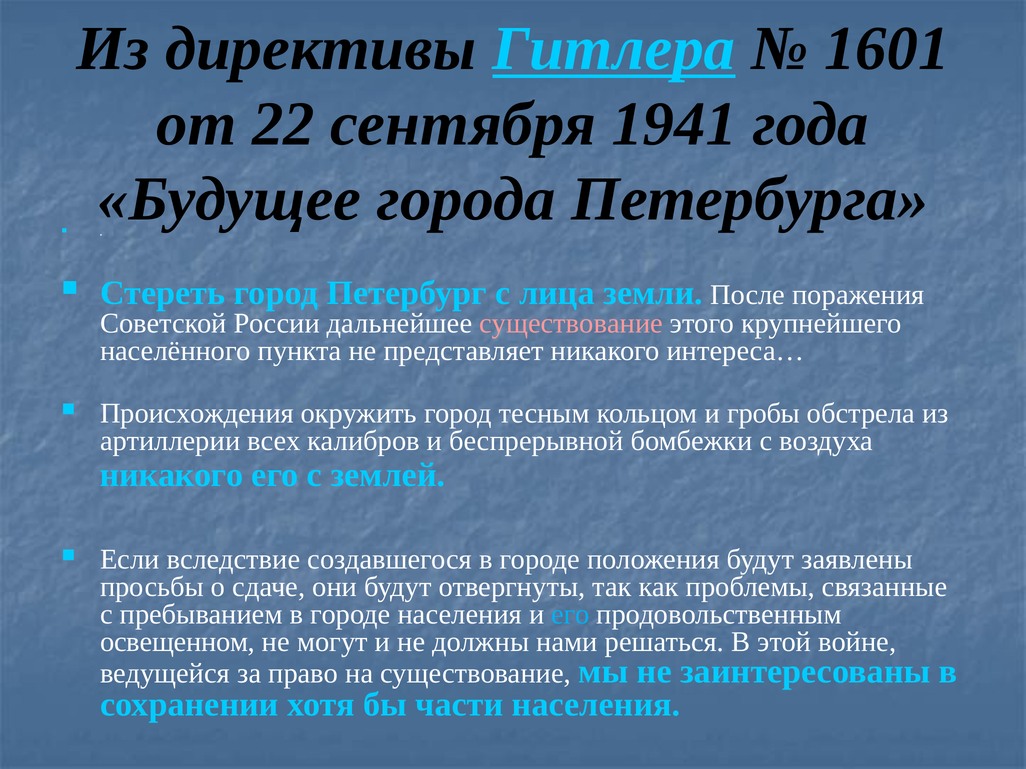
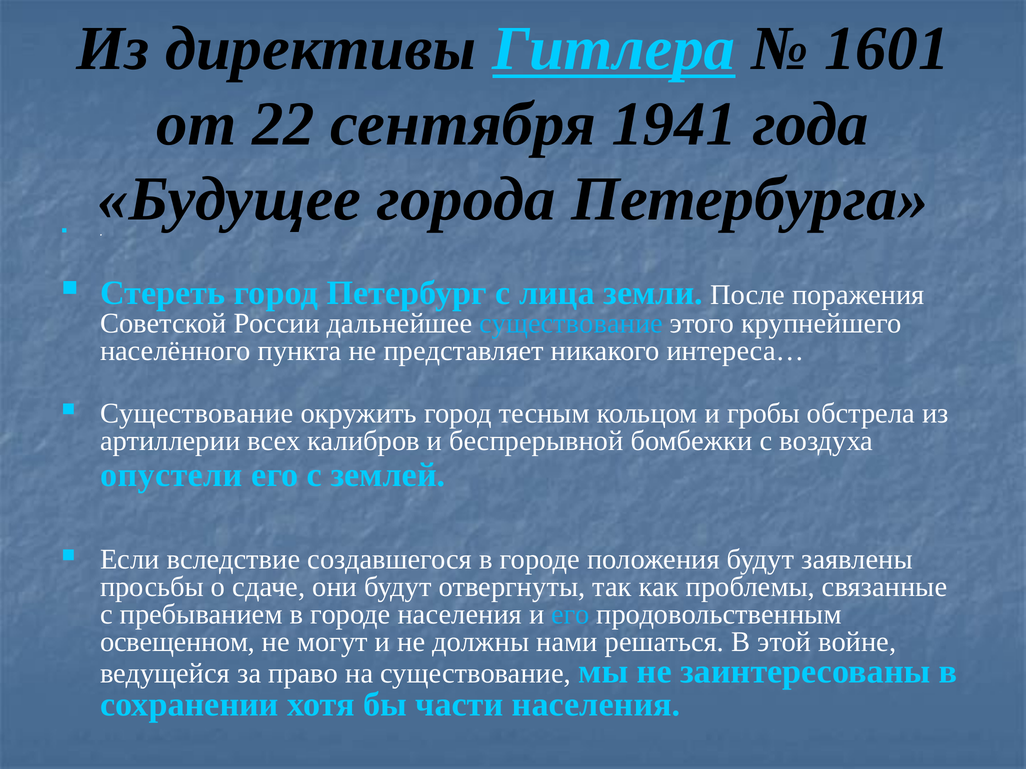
существование at (571, 324) colour: pink -> light blue
Происхождения at (197, 414): Происхождения -> Существование
никакого at (172, 475): никакого -> опустели
